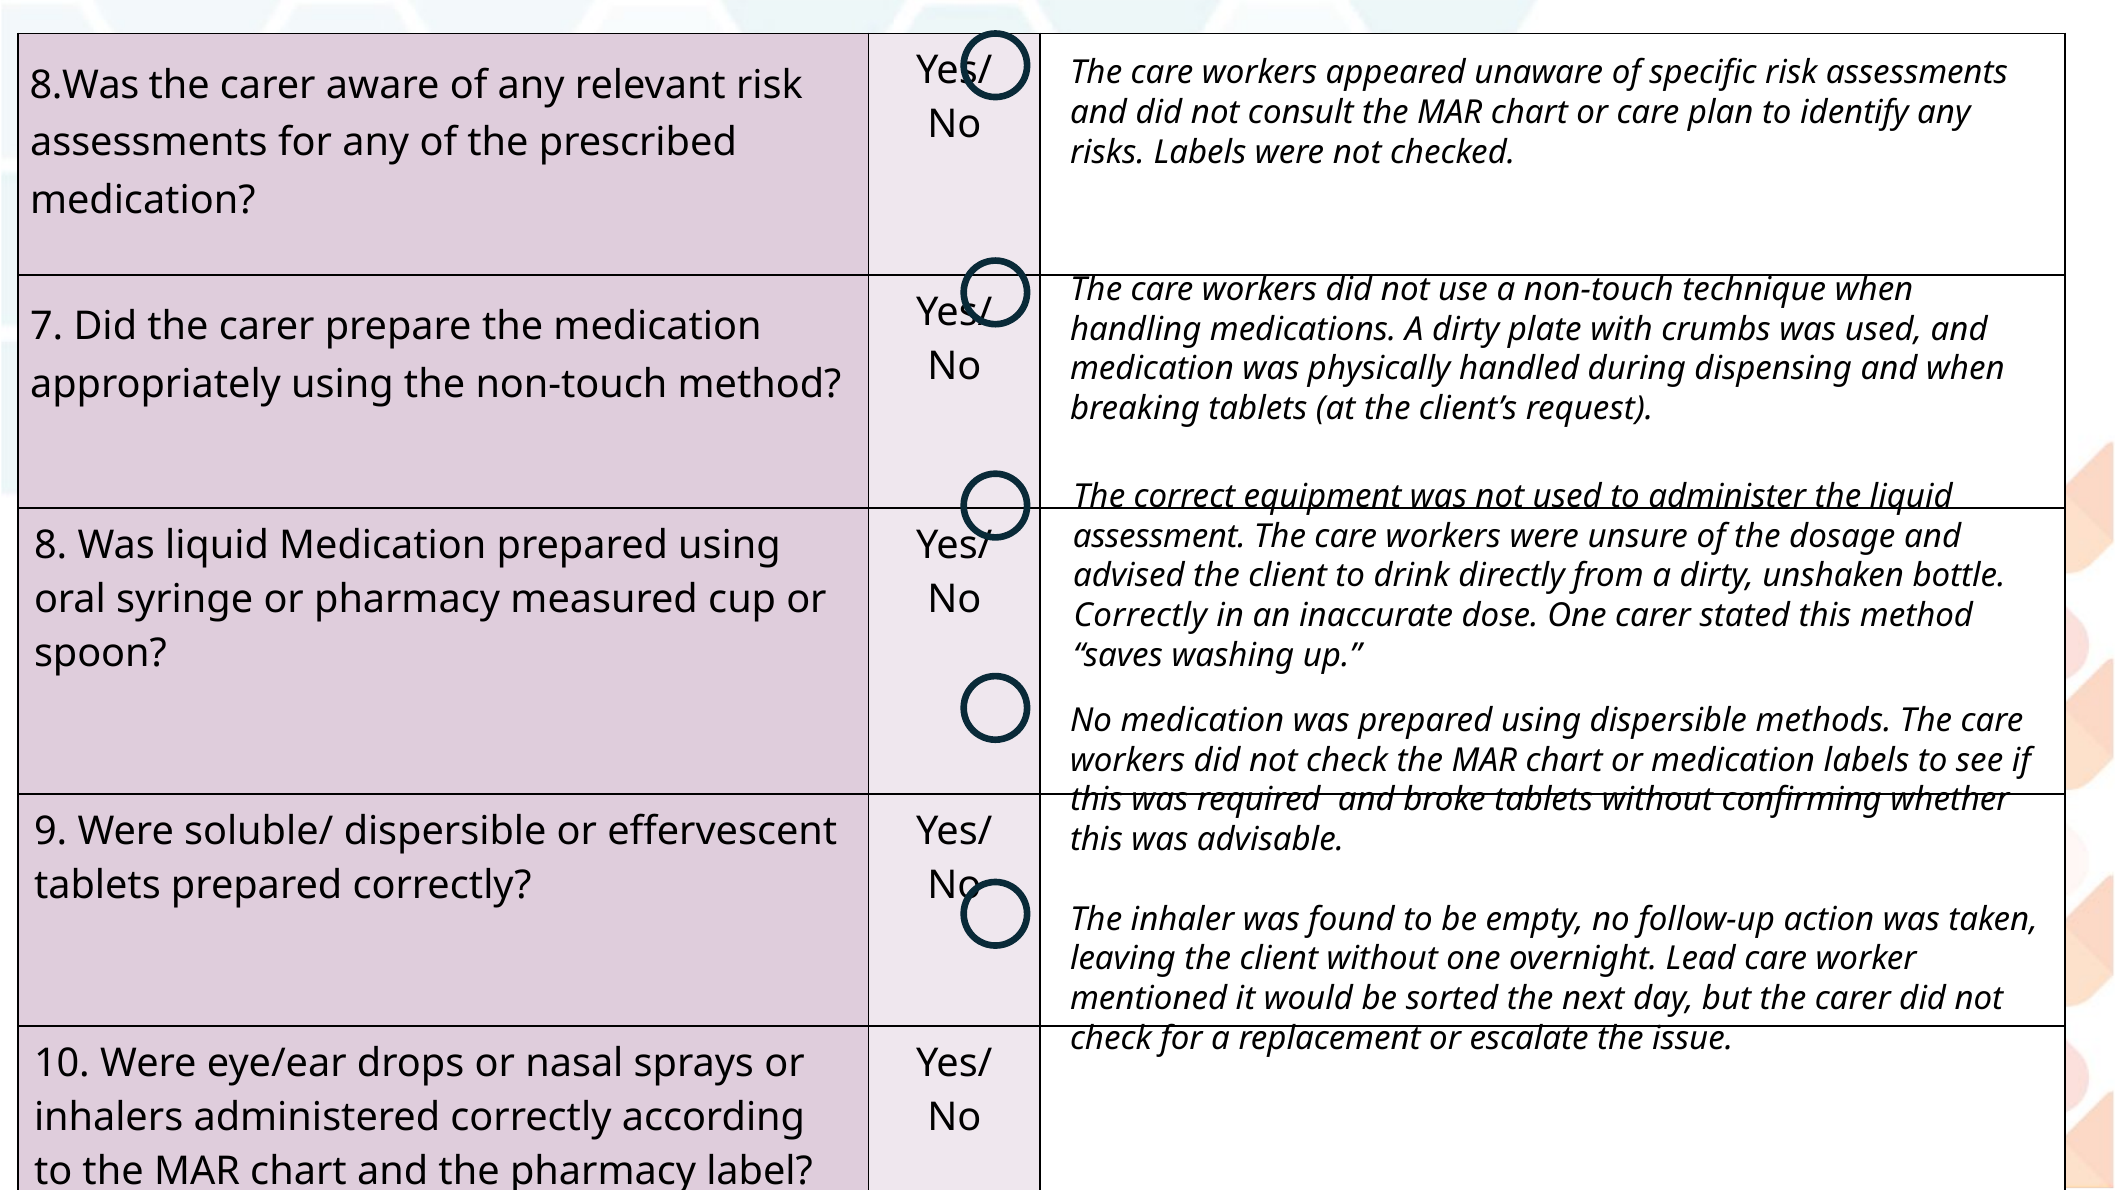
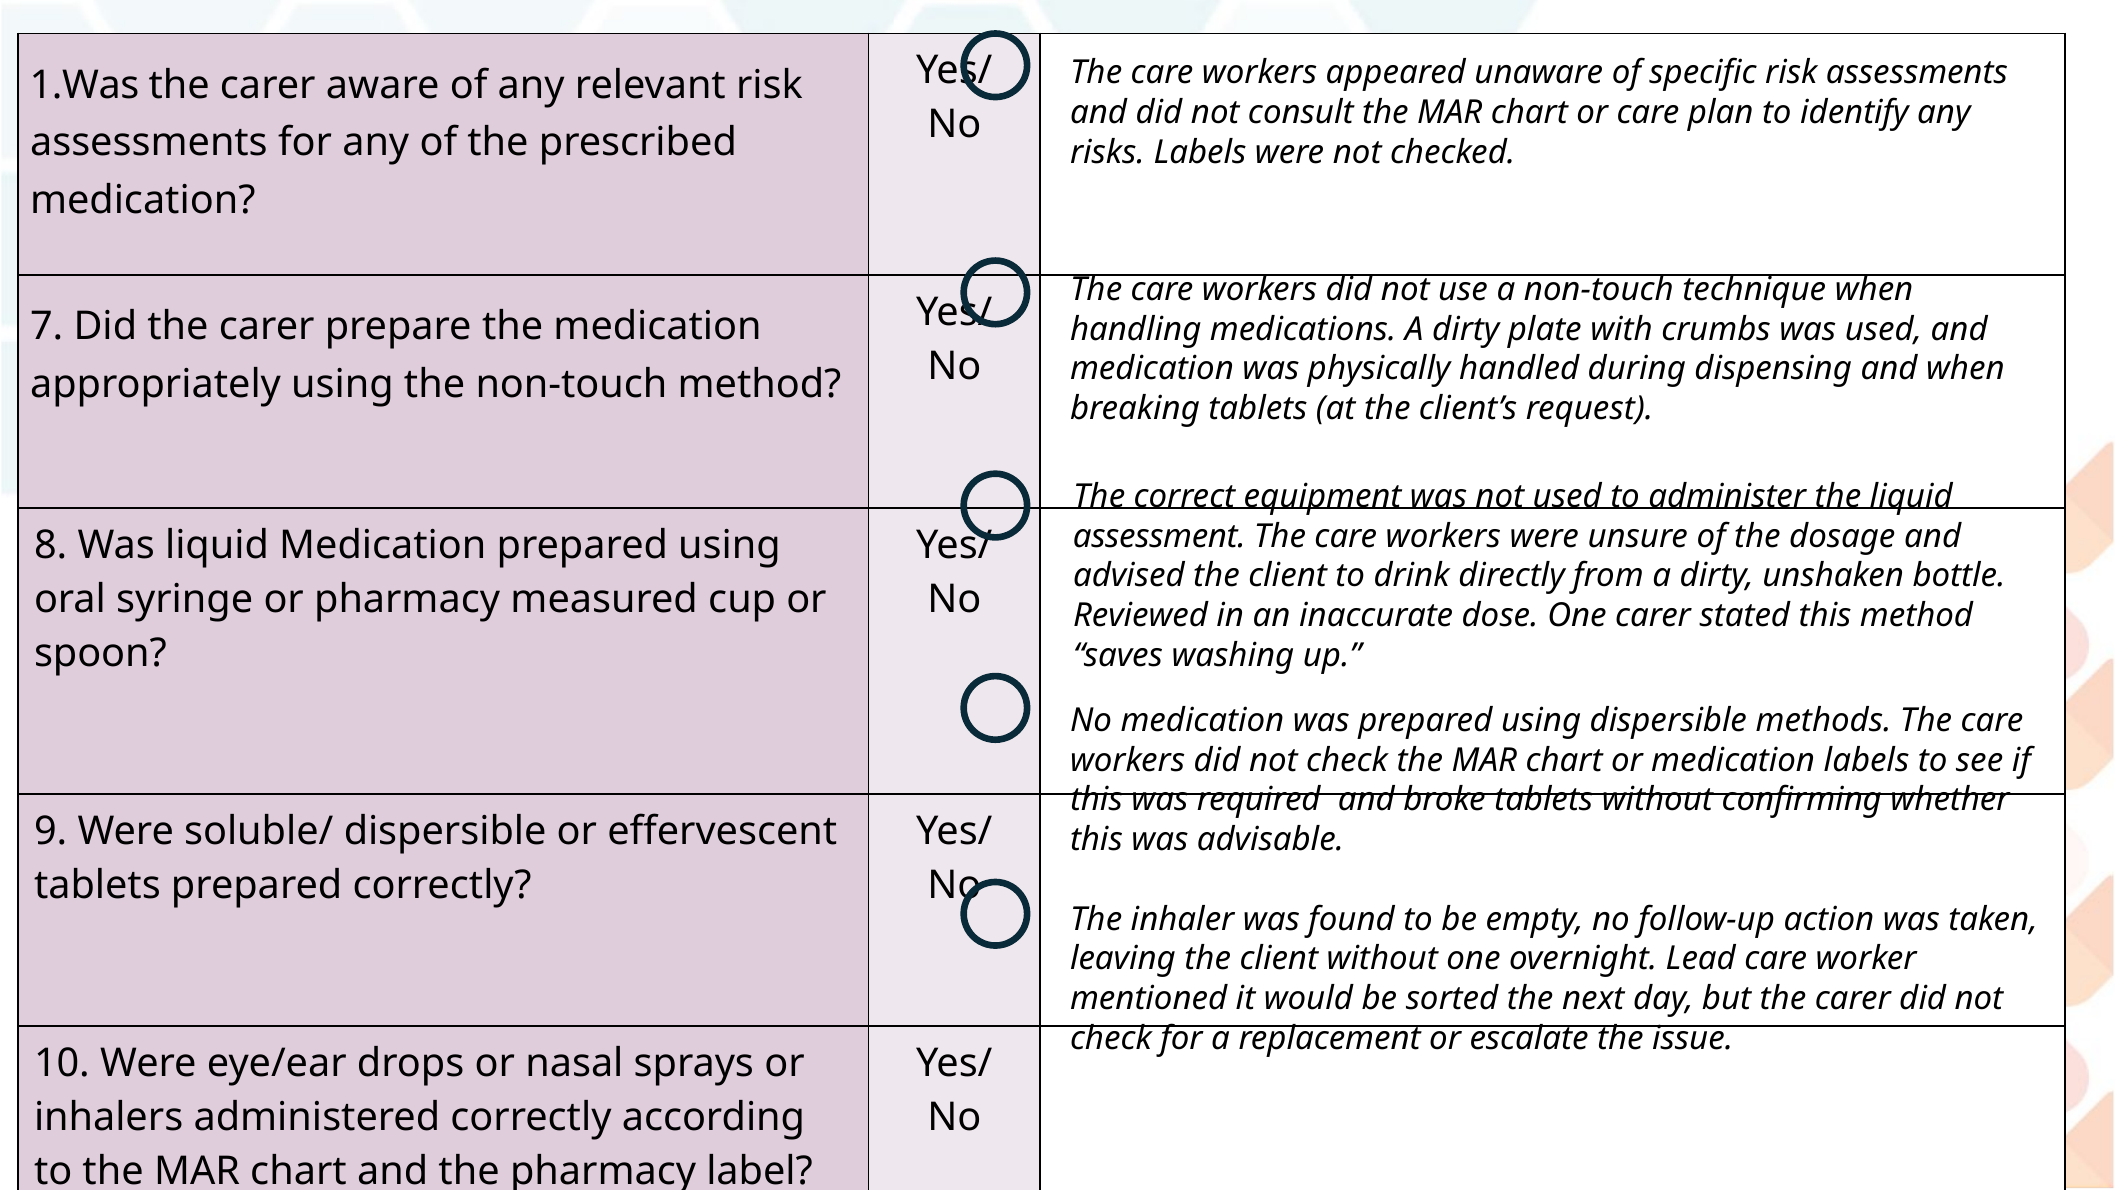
8.Was: 8.Was -> 1.Was
Correctly at (1140, 615): Correctly -> Reviewed
